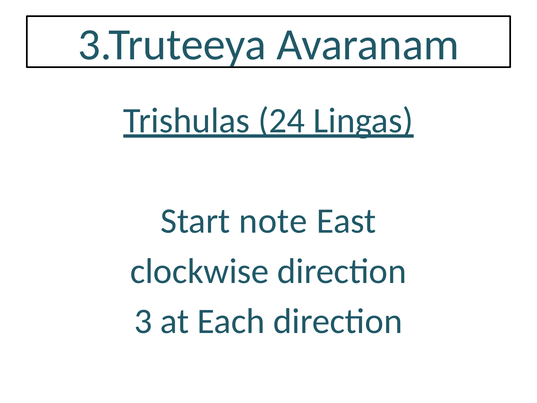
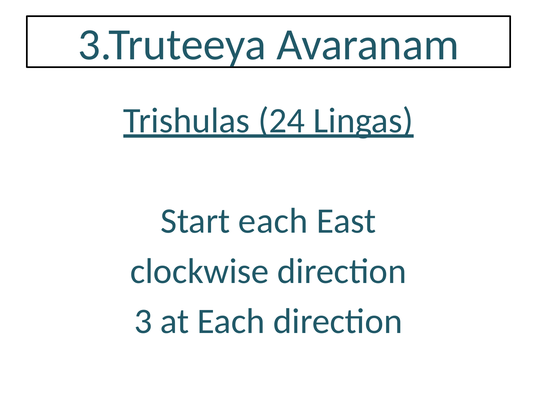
Start note: note -> each
